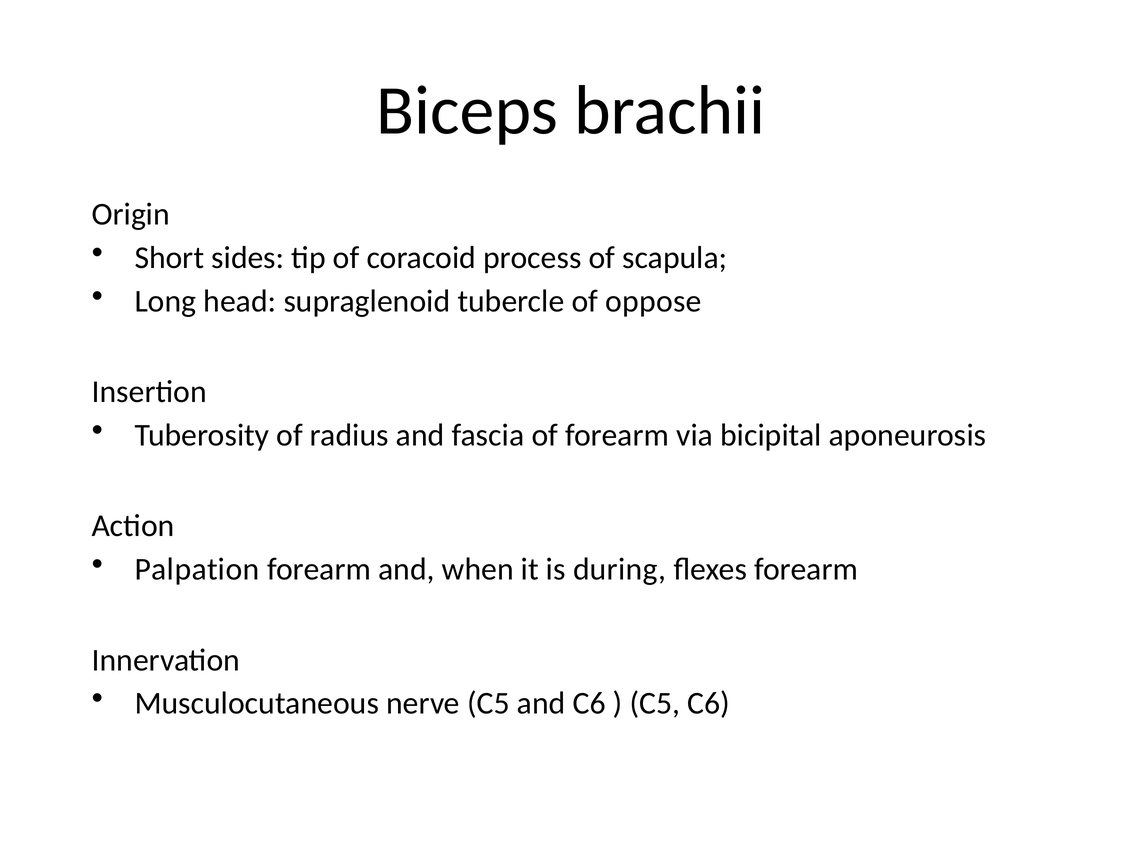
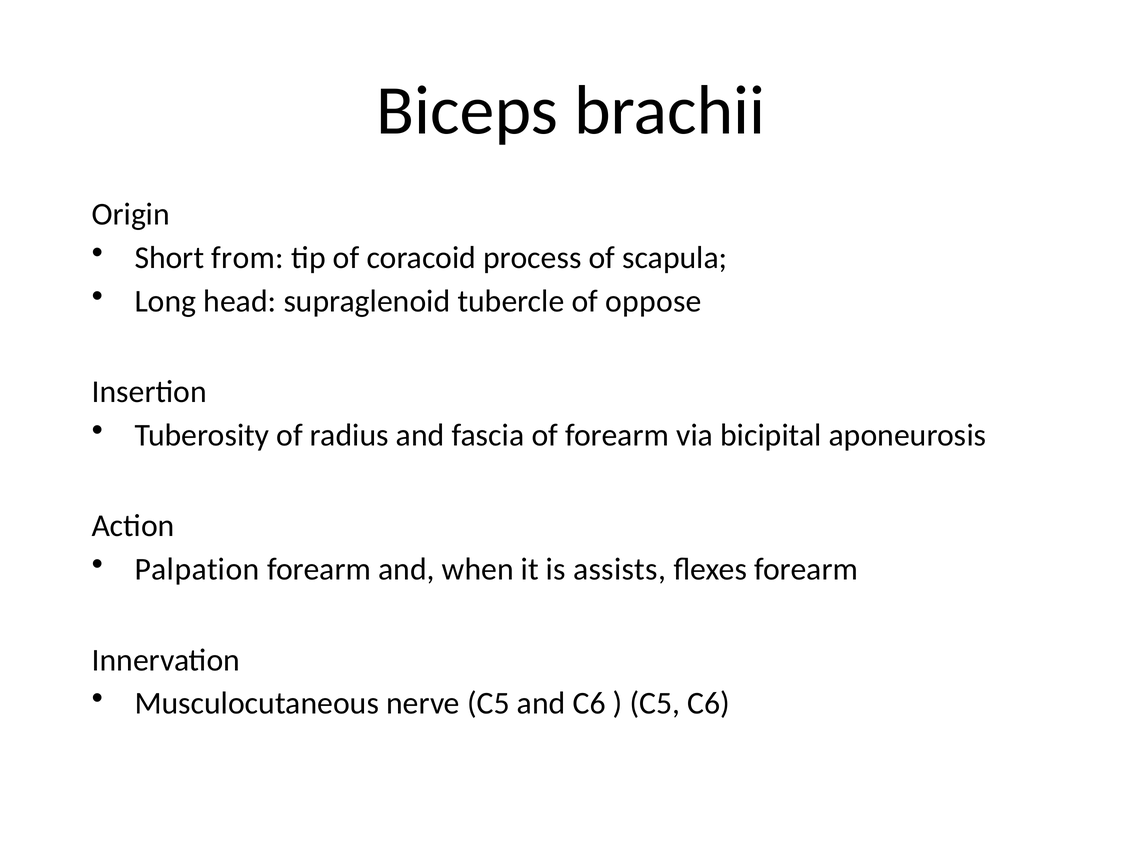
sides: sides -> from
during: during -> assists
